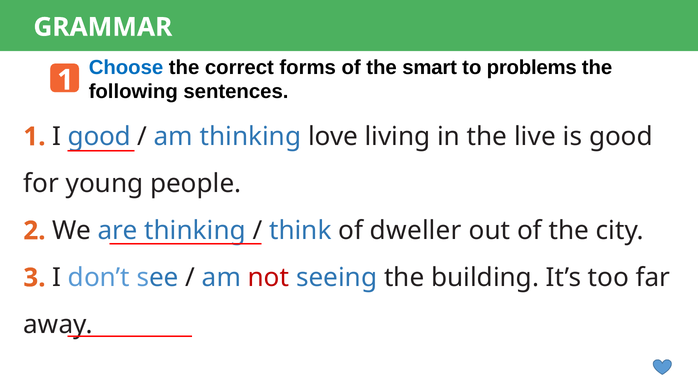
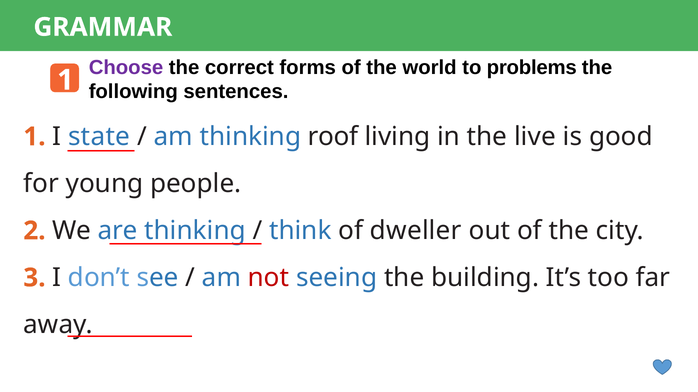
Choose colour: blue -> purple
smart: smart -> world
I good: good -> state
love: love -> roof
